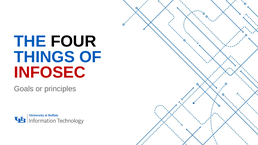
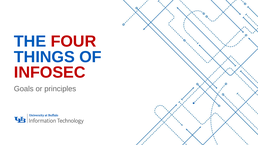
FOUR colour: black -> red
